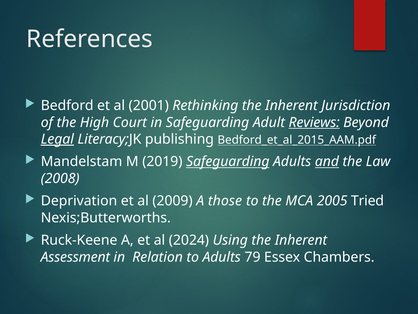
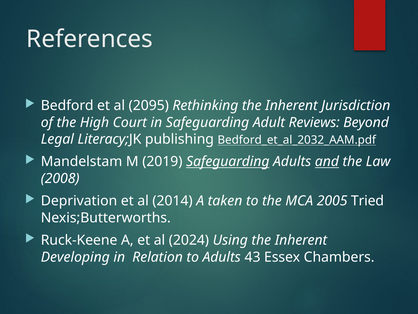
2001: 2001 -> 2095
Reviews underline: present -> none
Legal underline: present -> none
Bedford_et_al_2015_AAM.pdf: Bedford_et_al_2015_AAM.pdf -> Bedford_et_al_2032_AAM.pdf
2009: 2009 -> 2014
those: those -> taken
Assessment: Assessment -> Developing
79: 79 -> 43
